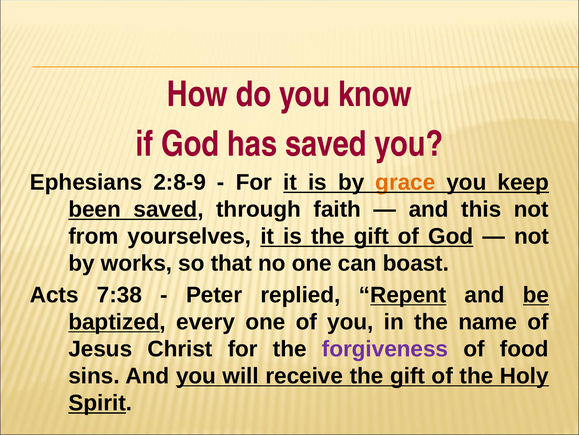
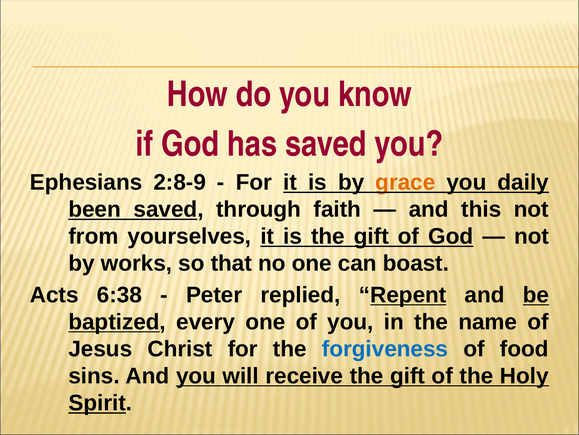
keep: keep -> daily
7:38: 7:38 -> 6:38
forgiveness colour: purple -> blue
